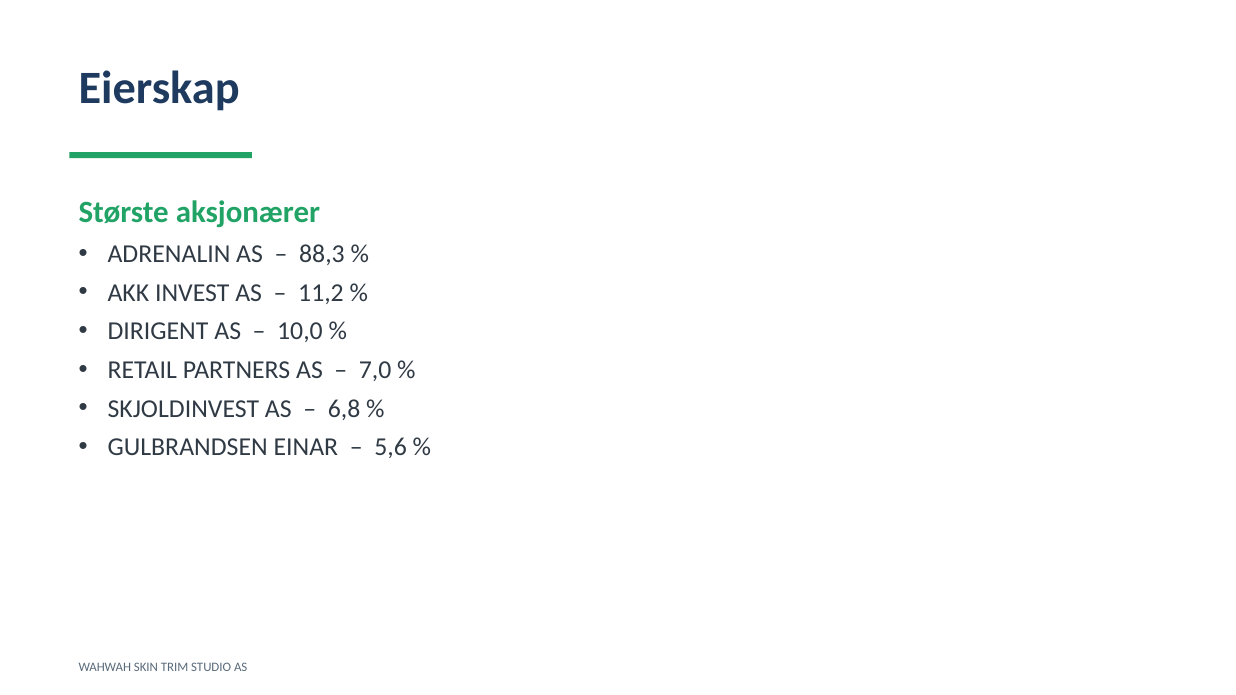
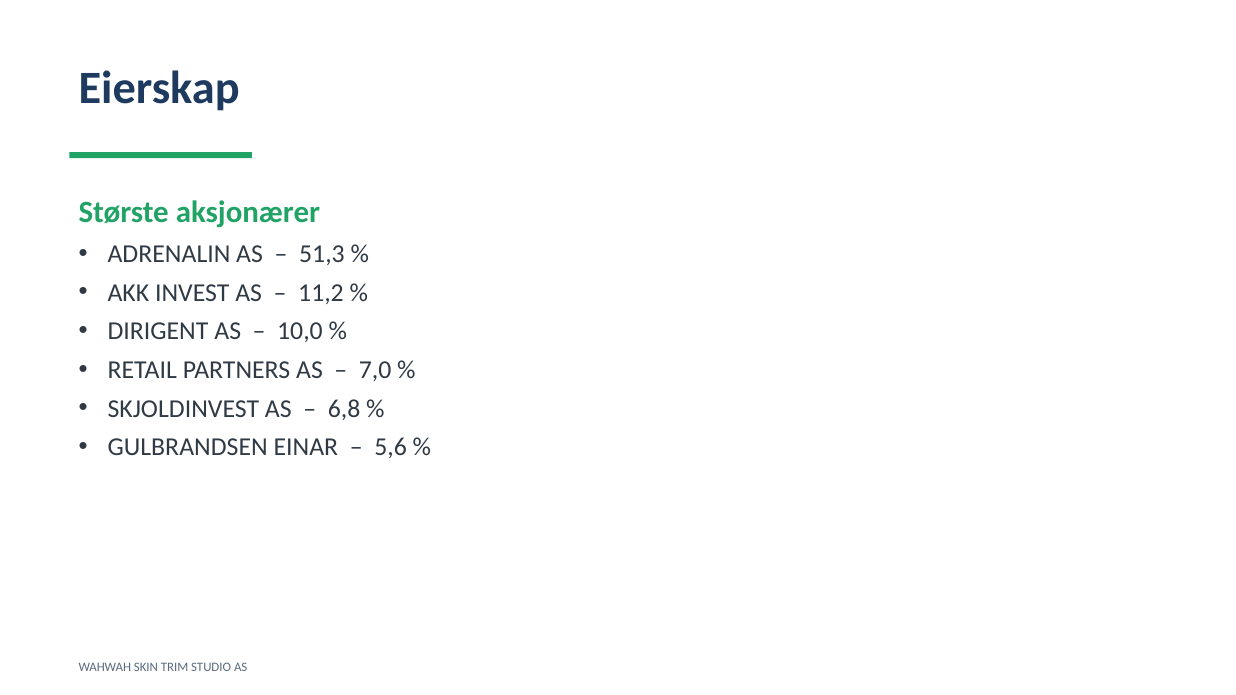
88,3: 88,3 -> 51,3
